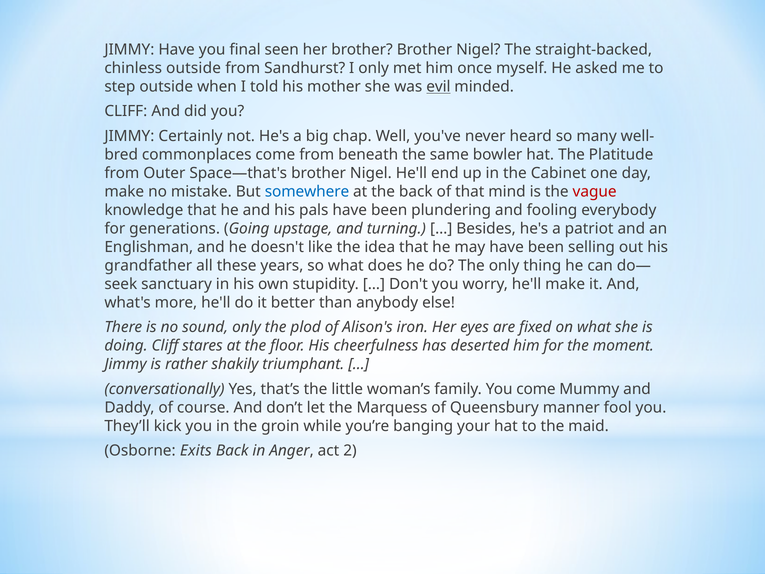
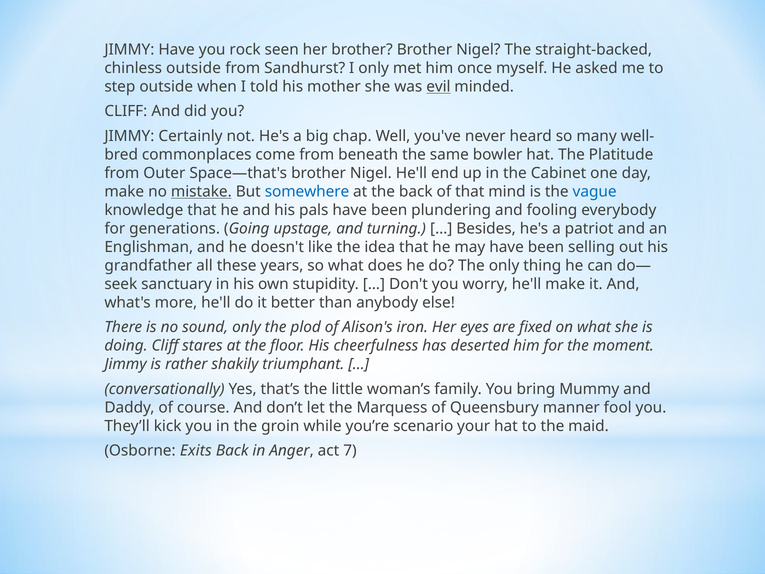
final: final -> rock
mistake underline: none -> present
vague colour: red -> blue
You come: come -> bring
banging: banging -> scenario
2: 2 -> 7
